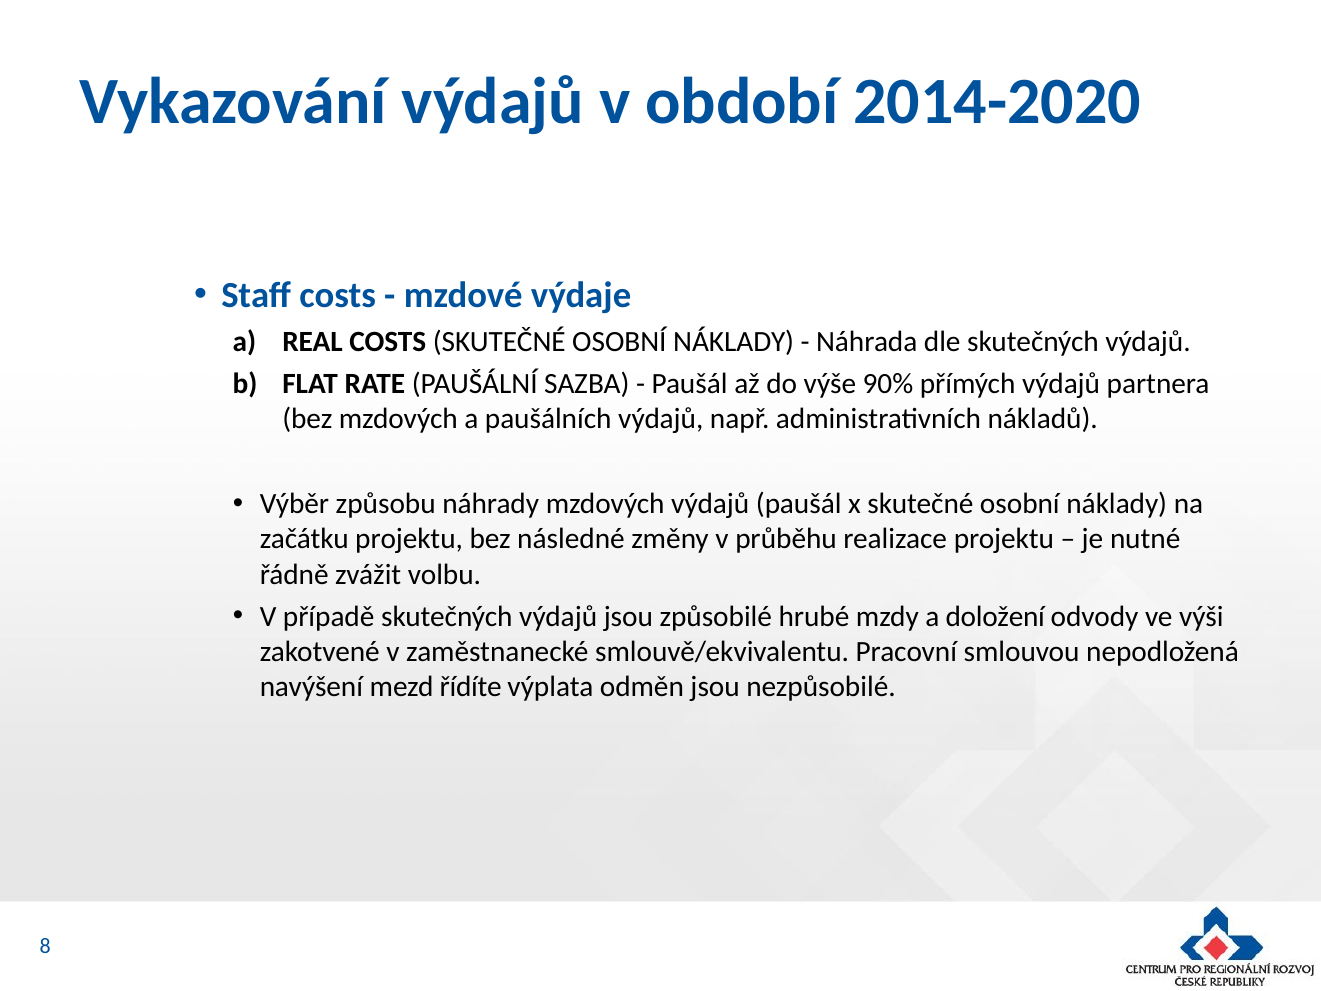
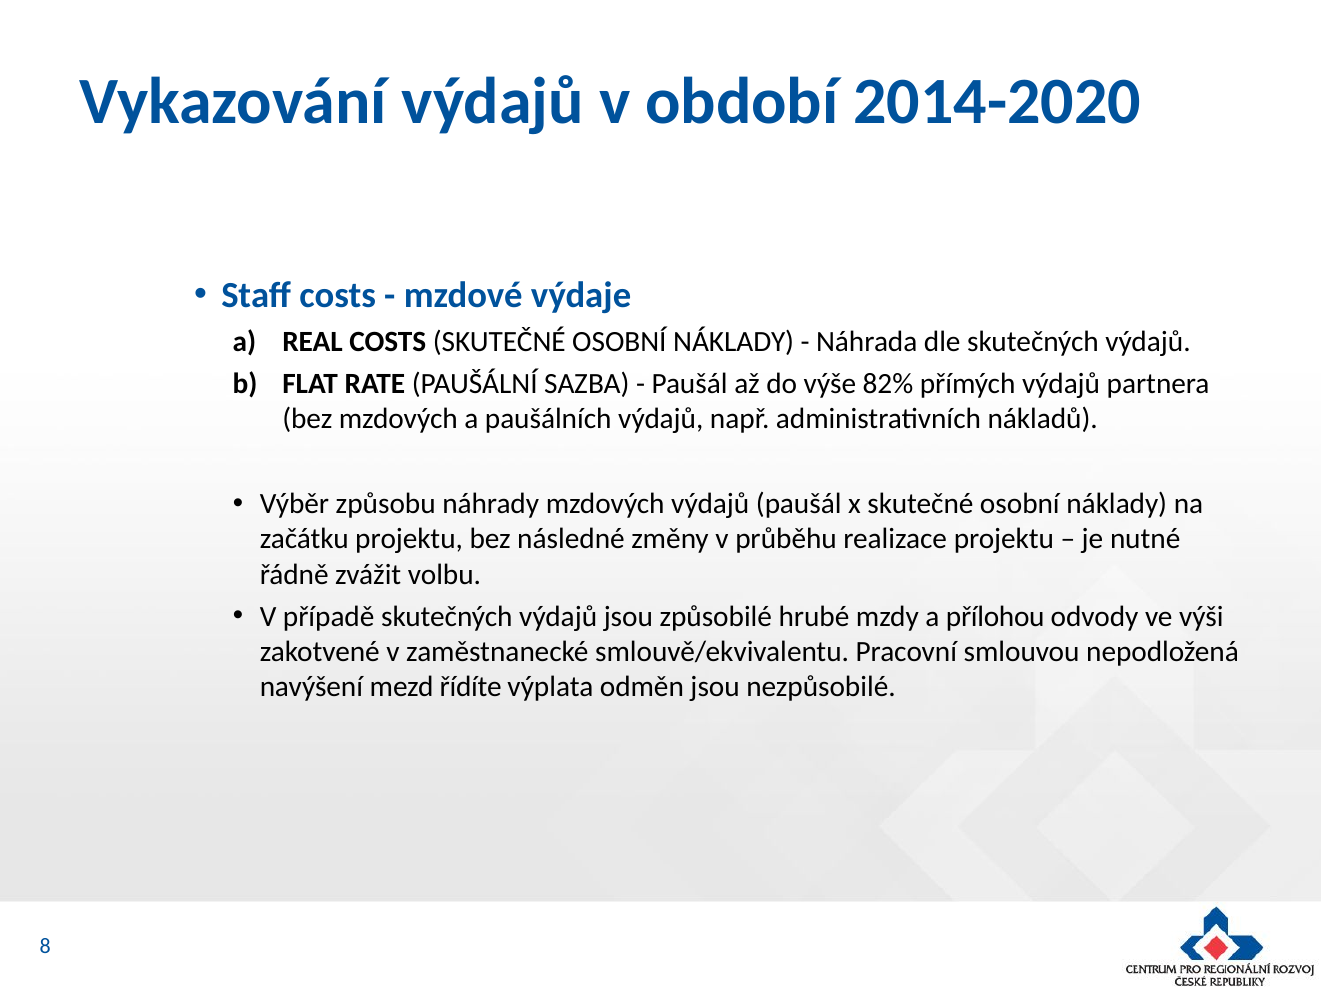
90%: 90% -> 82%
doložení: doložení -> přílohou
